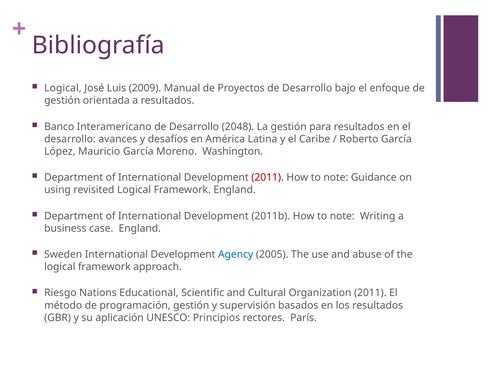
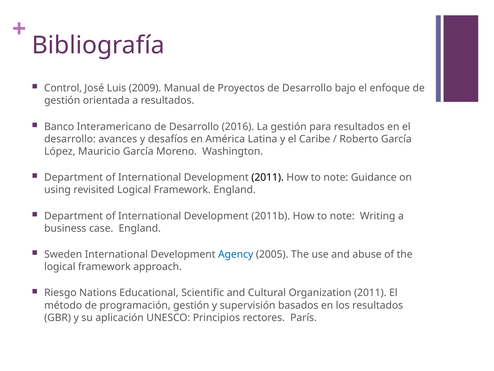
Logical at (63, 88): Logical -> Control
2048: 2048 -> 2016
2011 at (268, 177) colour: red -> black
